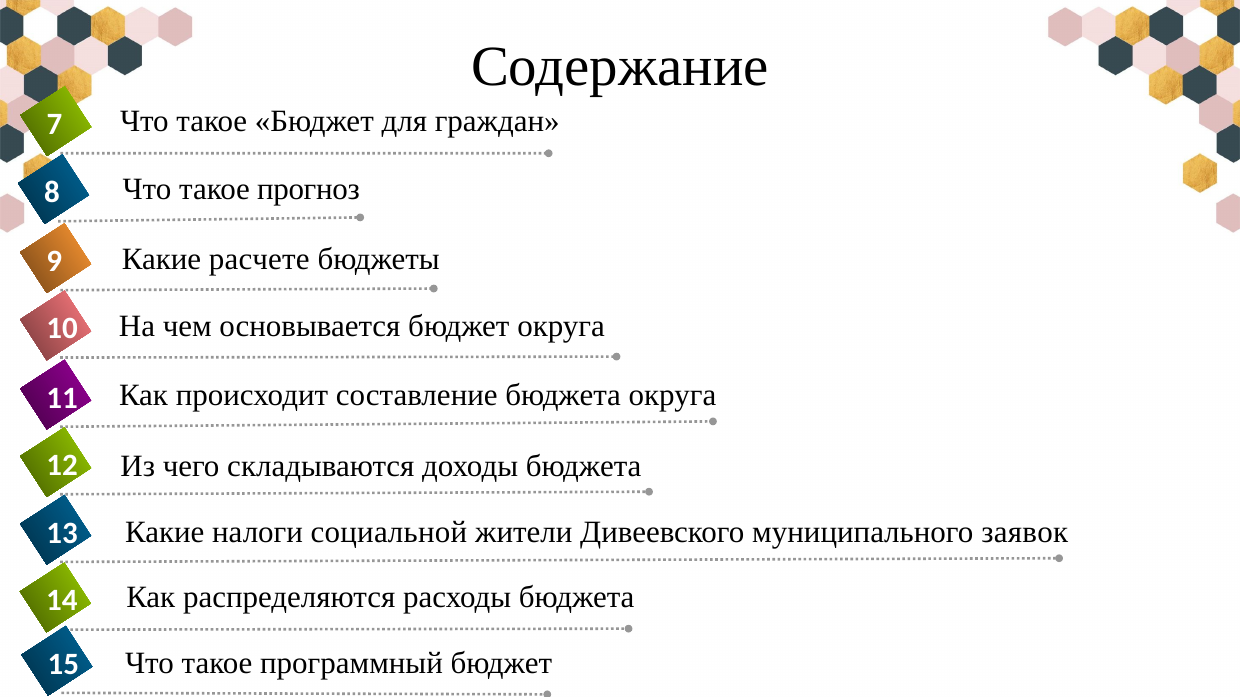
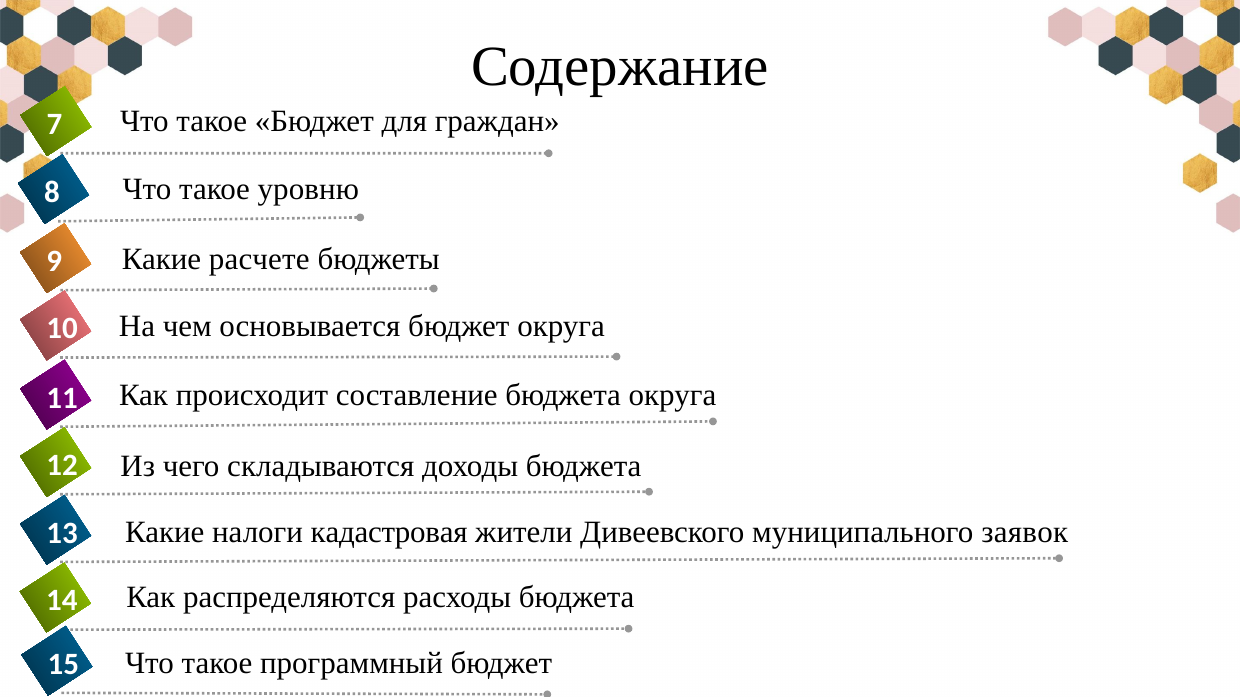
прогноз: прогноз -> уровню
социальной: социальной -> кадастровая
